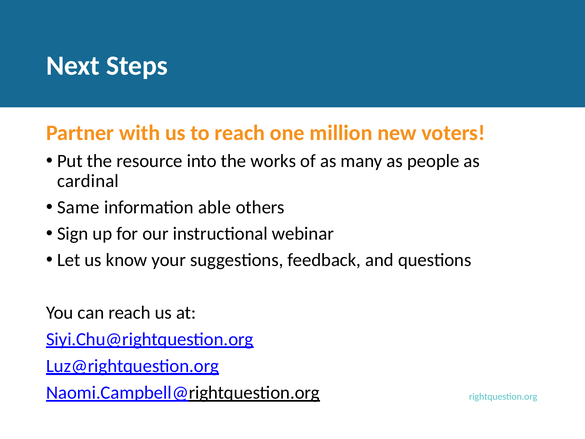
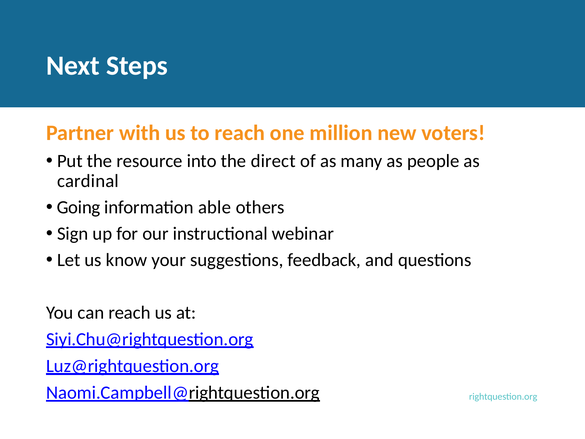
works: works -> direct
Same: Same -> Going
